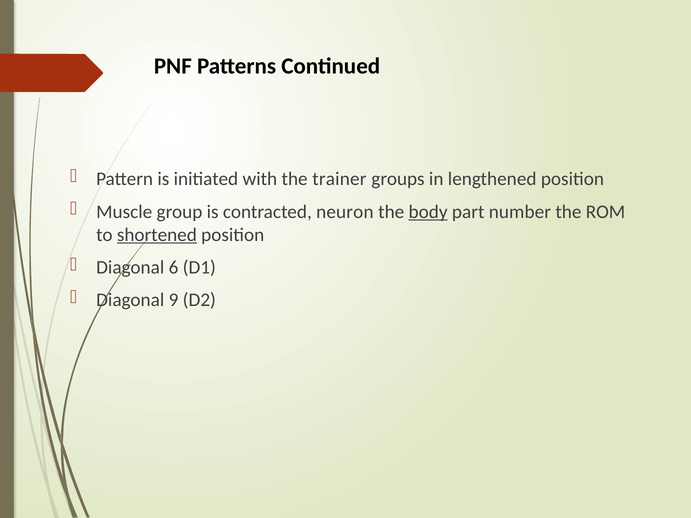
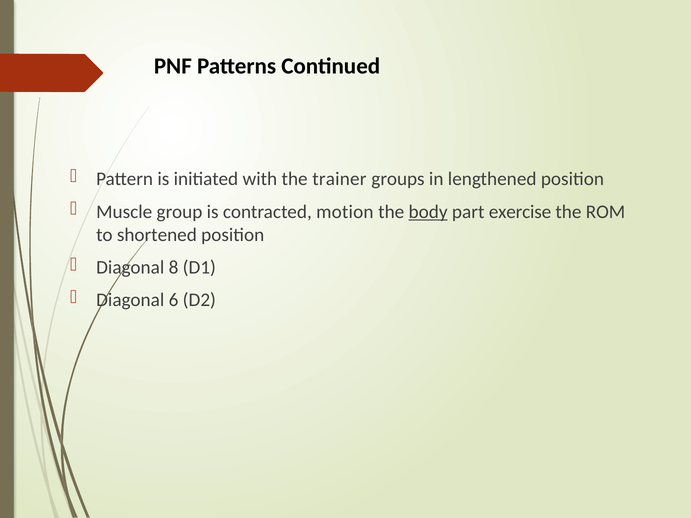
neuron: neuron -> motion
number: number -> exercise
shortened underline: present -> none
6: 6 -> 8
9: 9 -> 6
